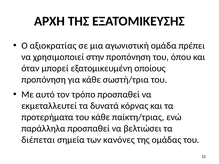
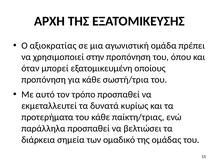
κόρνας: κόρνας -> κυρίως
διέπεται: διέπεται -> διάρκεια
κανόνες: κανόνες -> ομαδικό
